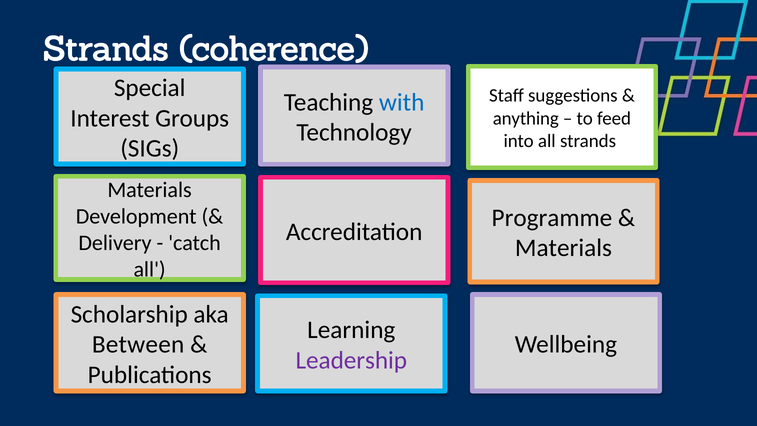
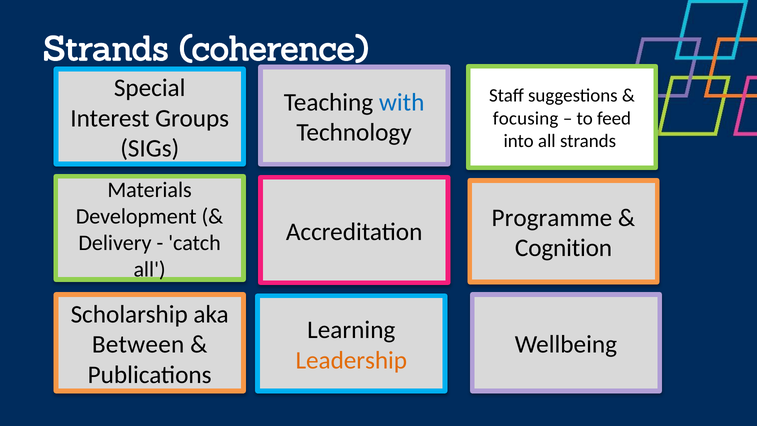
anything: anything -> focusing
Materials at (563, 248): Materials -> Cognition
Leadership colour: purple -> orange
